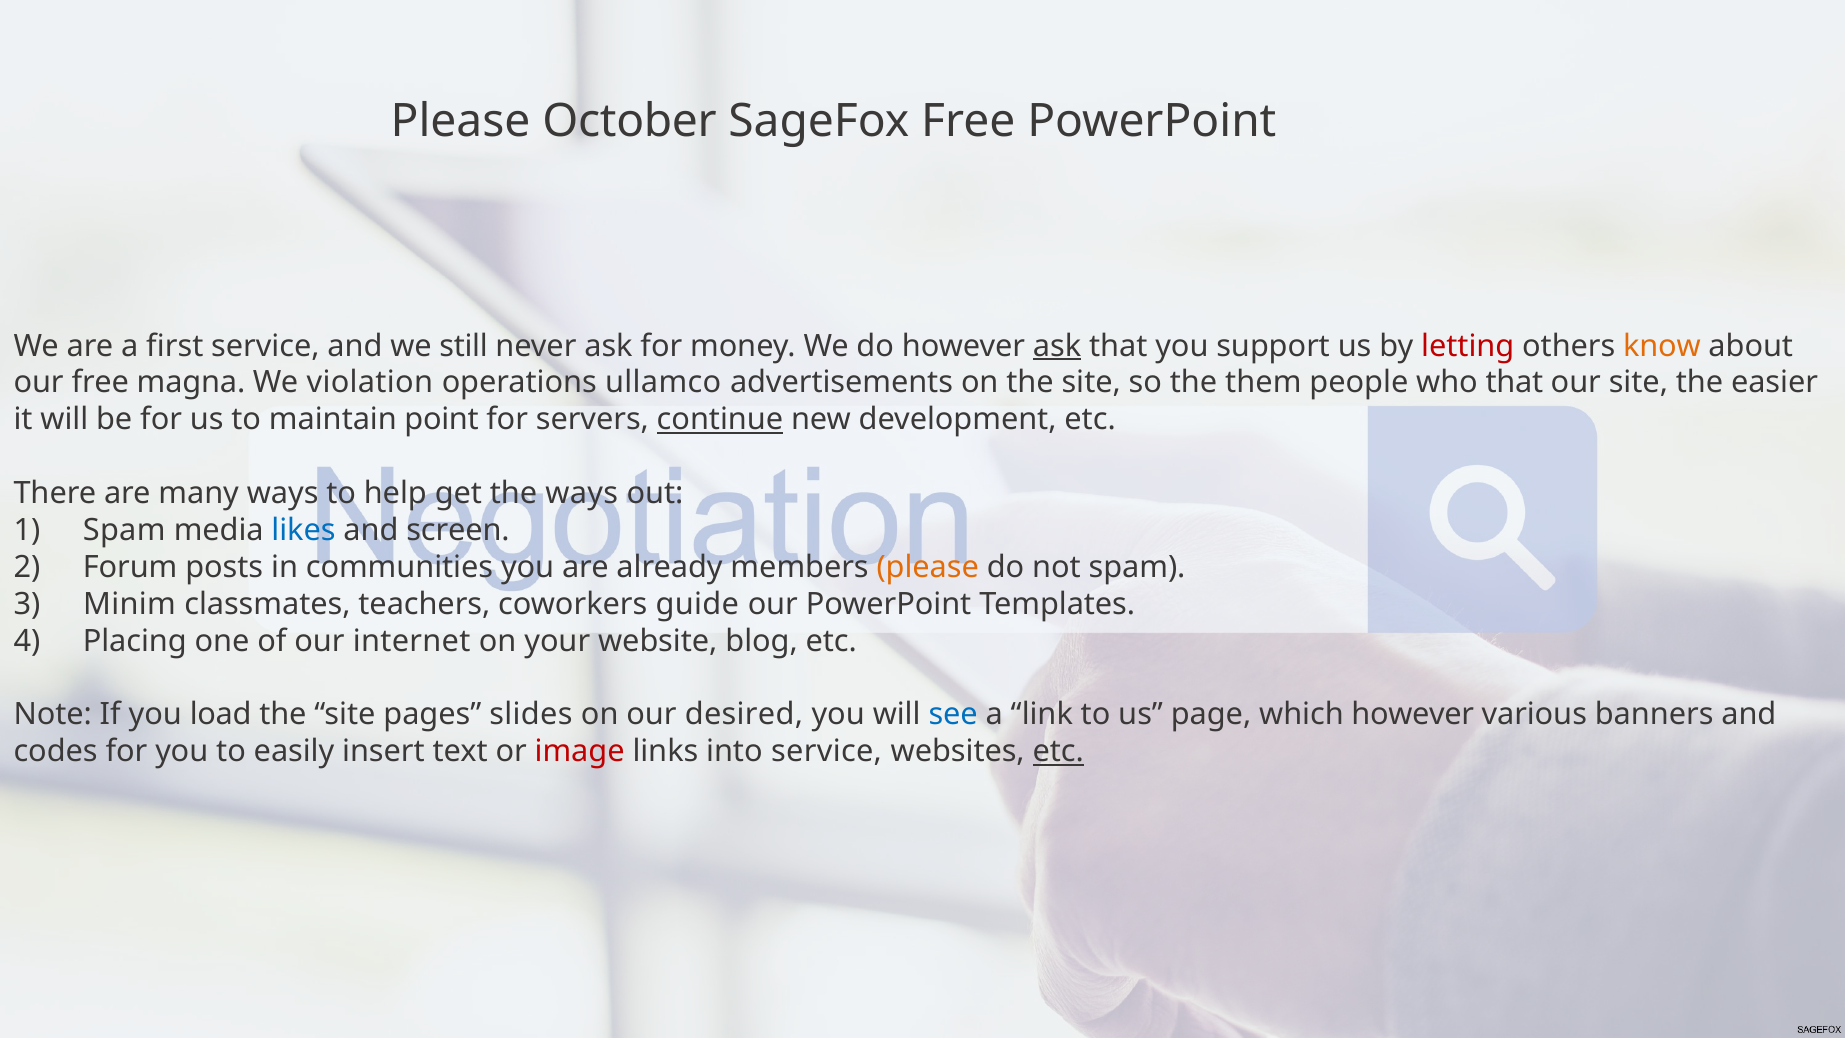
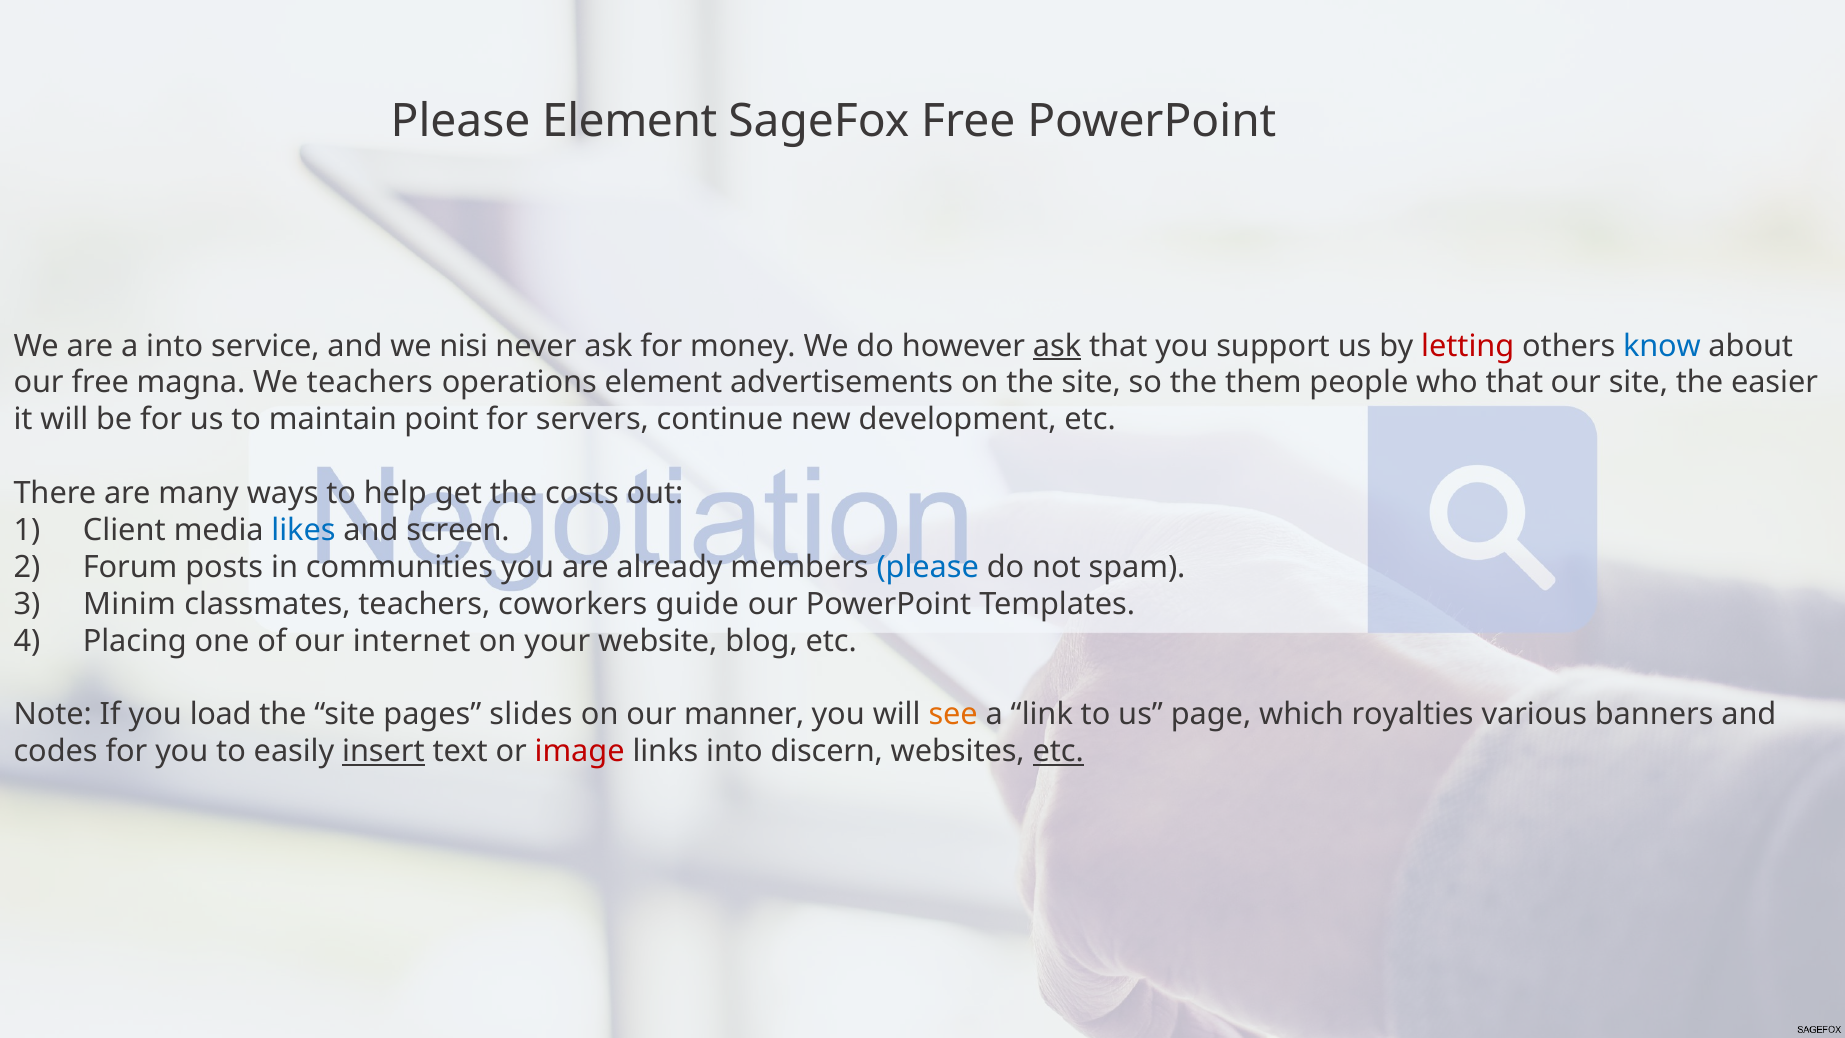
Please October: October -> Element
a first: first -> into
still: still -> nisi
know colour: orange -> blue
We violation: violation -> teachers
operations ullamco: ullamco -> element
continue underline: present -> none
the ways: ways -> costs
Spam at (124, 530): Spam -> Client
please at (928, 567) colour: orange -> blue
desired: desired -> manner
see colour: blue -> orange
which however: however -> royalties
insert underline: none -> present
into service: service -> discern
